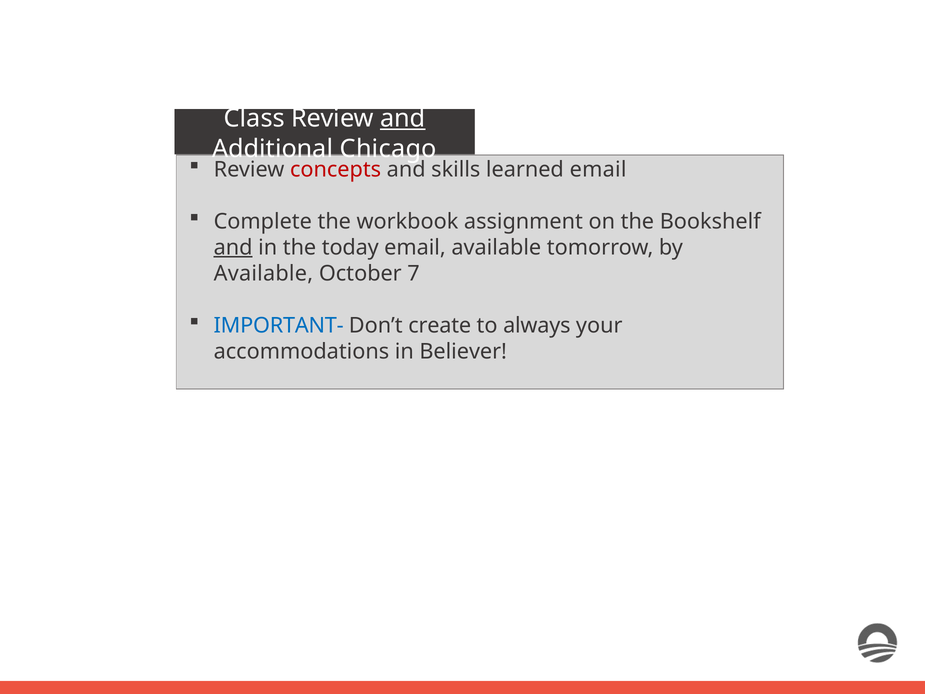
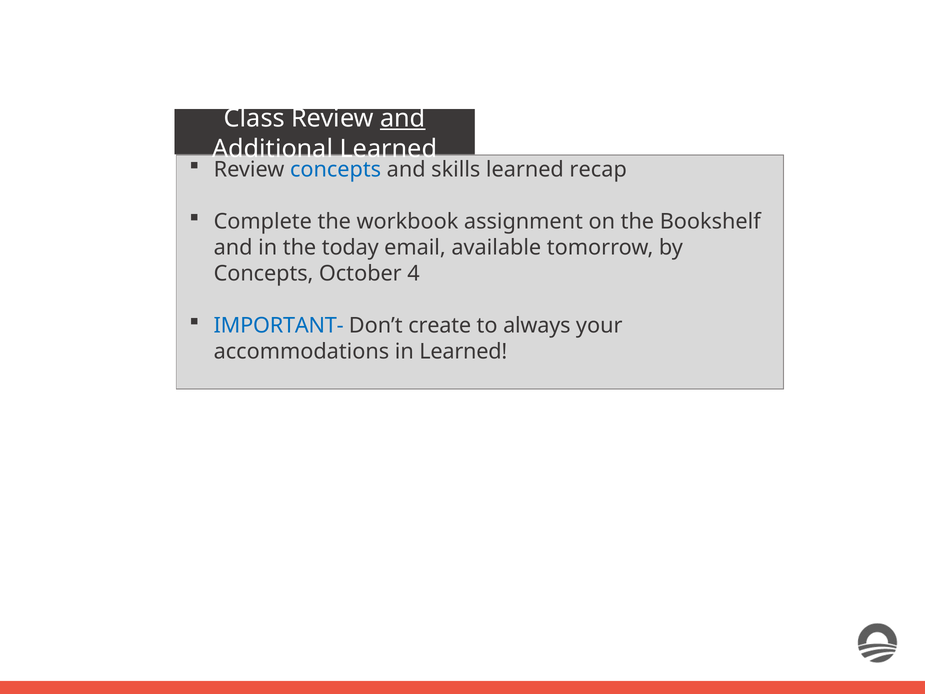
Additional Chicago: Chicago -> Learned
concepts at (336, 169) colour: red -> blue
learned email: email -> recap
and at (233, 247) underline: present -> none
Available at (263, 273): Available -> Concepts
7: 7 -> 4
in Believer: Believer -> Learned
